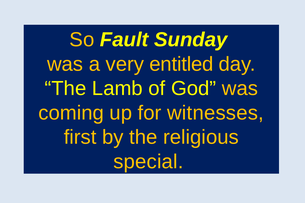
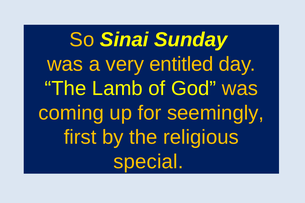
Fault: Fault -> Sinai
witnesses: witnesses -> seemingly
